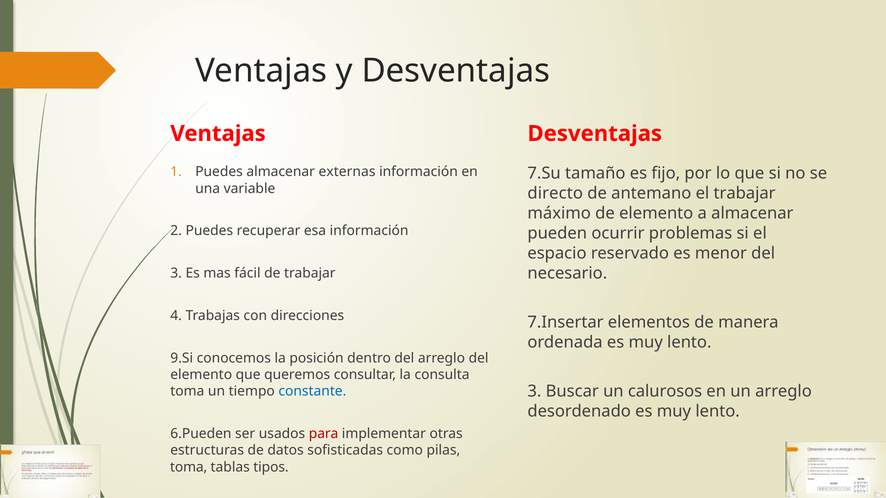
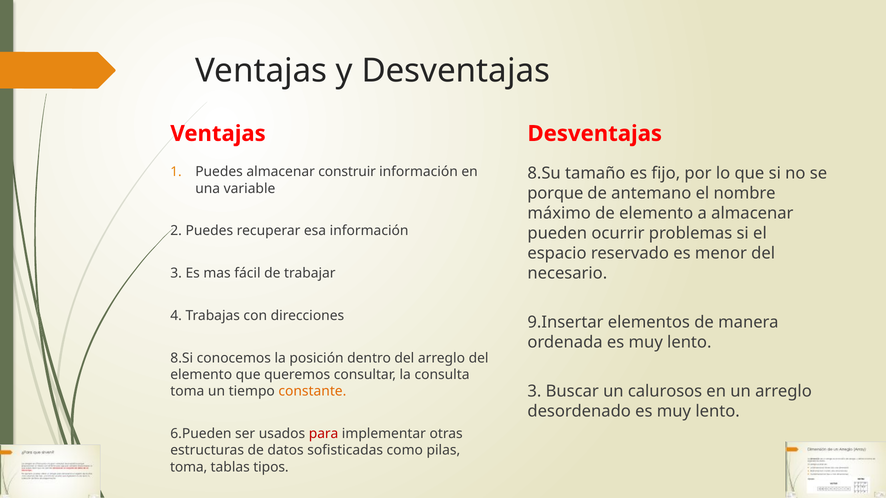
externas: externas -> construir
7.Su: 7.Su -> 8.Su
directo: directo -> porque
el trabajar: trabajar -> nombre
7.Insertar: 7.Insertar -> 9.Insertar
9.Si: 9.Si -> 8.Si
constante colour: blue -> orange
